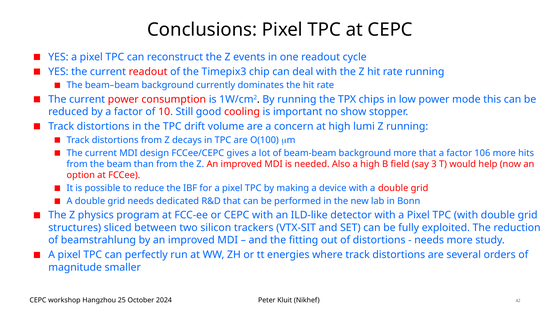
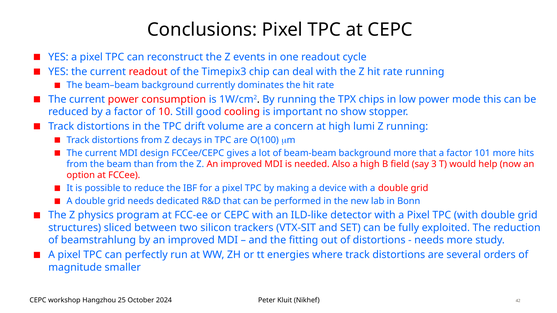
106: 106 -> 101
